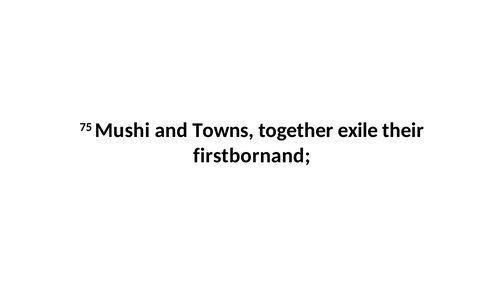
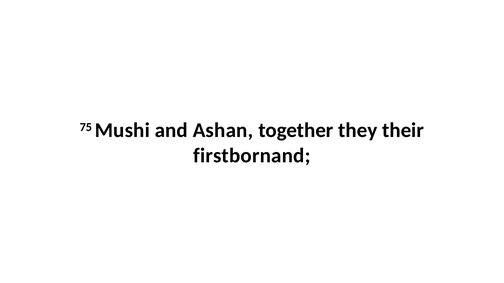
Towns: Towns -> Ashan
exile: exile -> they
